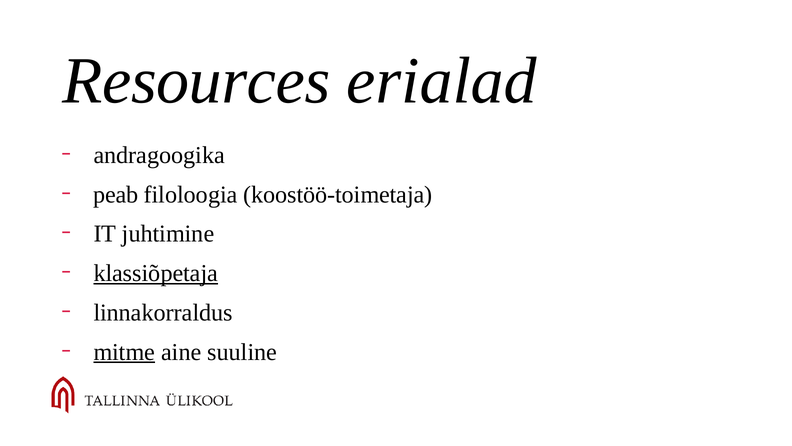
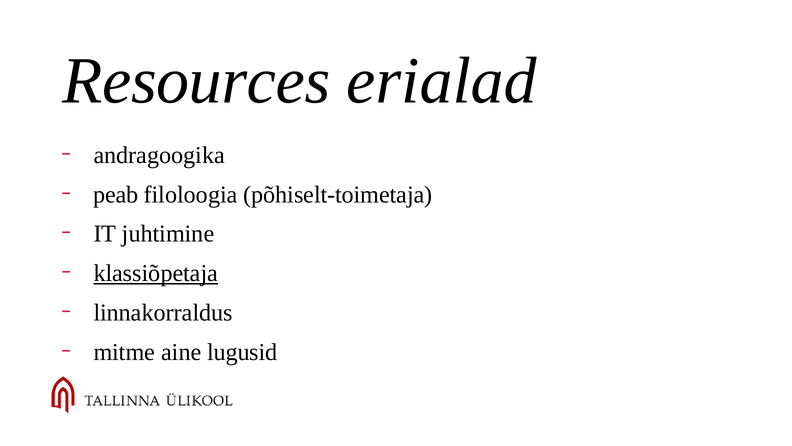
koostöö-toimetaja: koostöö-toimetaja -> põhiselt-toimetaja
mitme underline: present -> none
suuline: suuline -> lugusid
